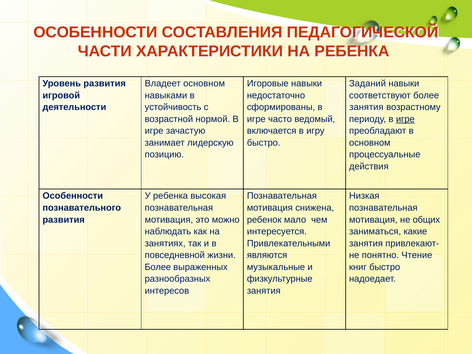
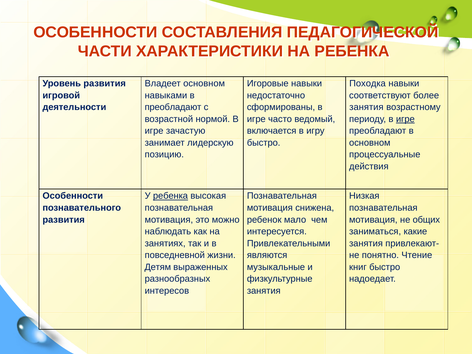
Заданий: Заданий -> Походка
устойчивость at (173, 107): устойчивость -> преобладают
ребенка at (170, 196) underline: none -> present
Более at (158, 267): Более -> Детям
